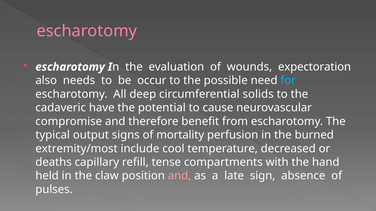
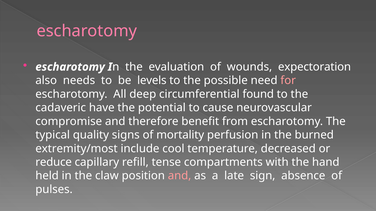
occur: occur -> levels
for colour: light blue -> pink
solids: solids -> found
output: output -> quality
deaths: deaths -> reduce
